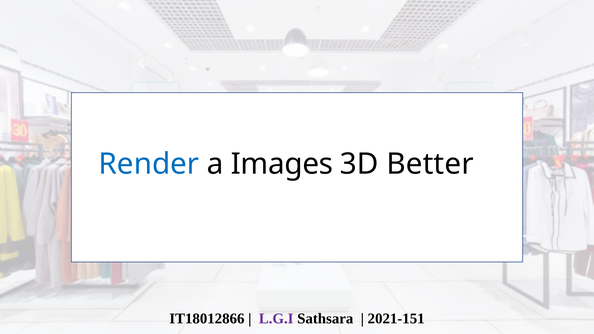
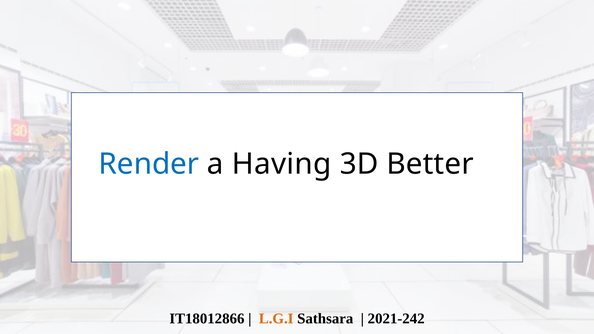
Images: Images -> Having
L.G.I colour: purple -> orange
2021-151: 2021-151 -> 2021-242
